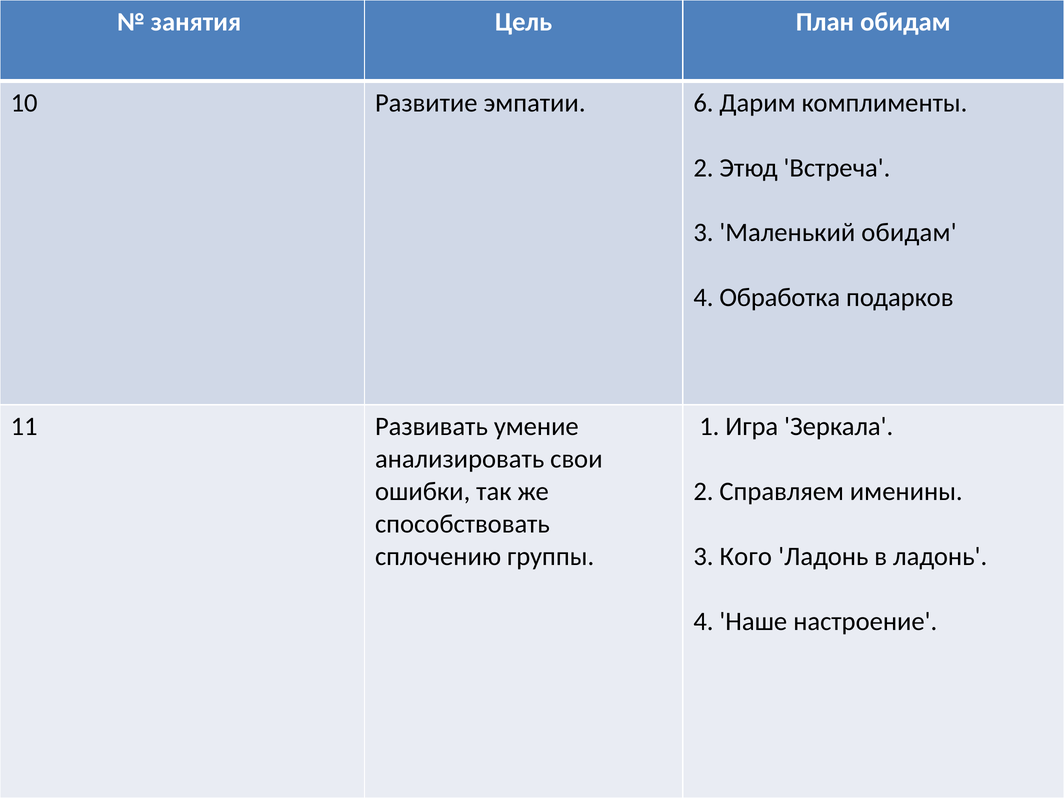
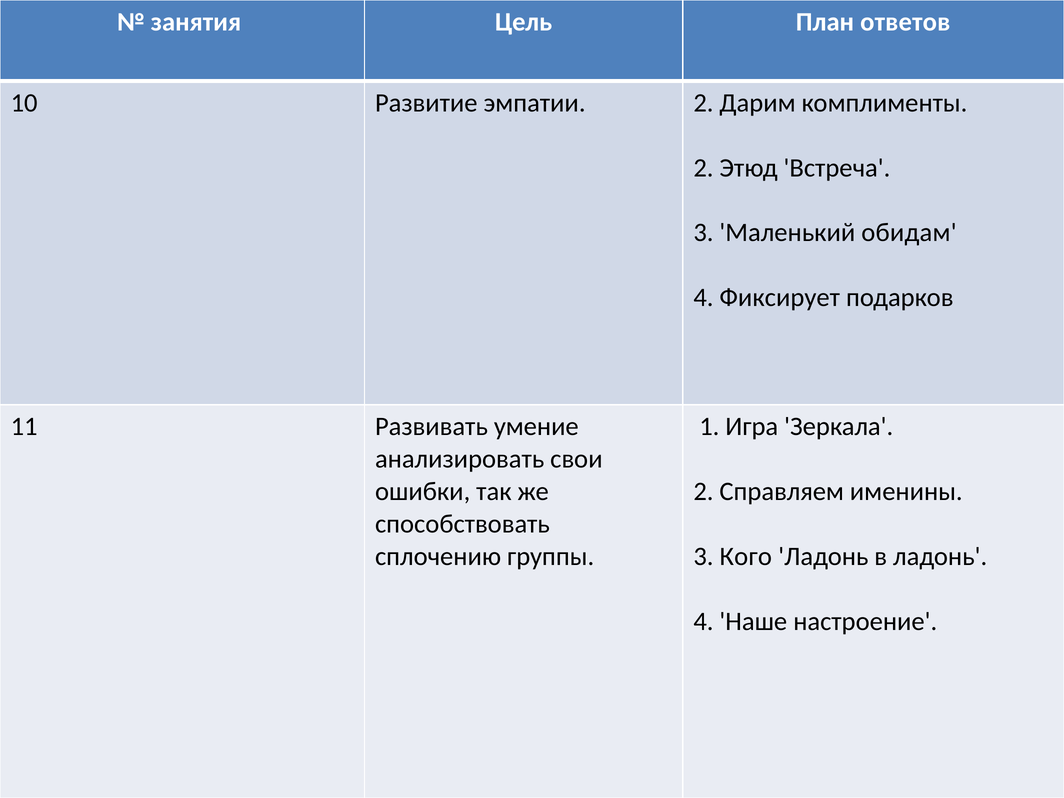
План обидам: обидам -> ответов
эмпатии 6: 6 -> 2
Обработка: Обработка -> Фиксирует
